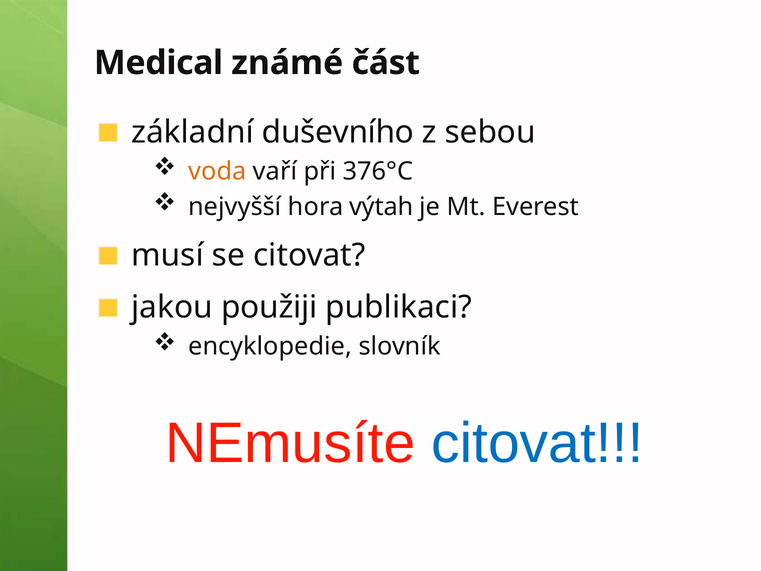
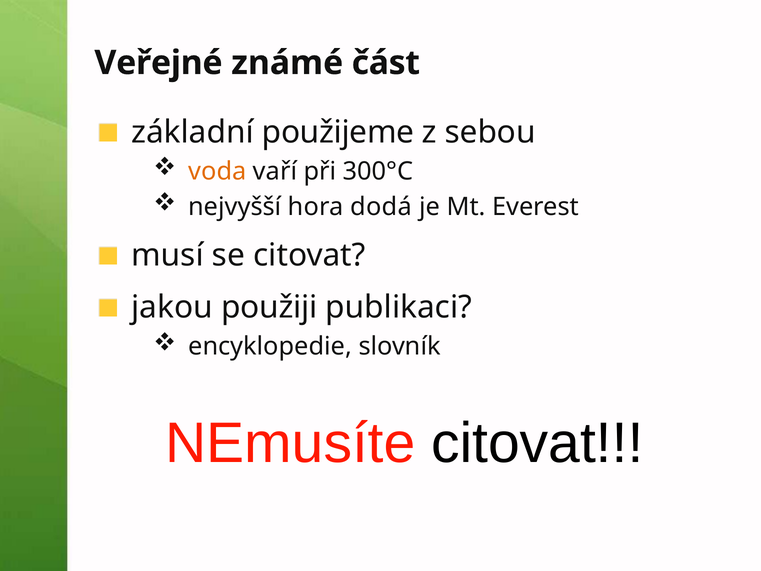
Medical: Medical -> Veřejné
duševního: duševního -> použijeme
376°C: 376°C -> 300°C
výtah: výtah -> dodá
citovat at (537, 443) colour: blue -> black
